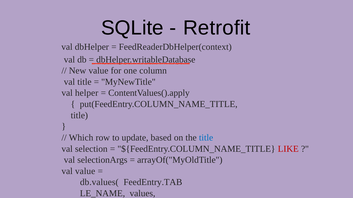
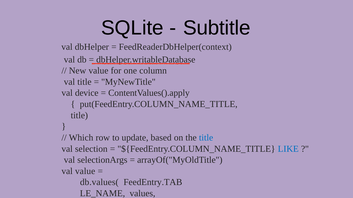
Retrofit: Retrofit -> Subtitle
helper: helper -> device
LIKE colour: red -> blue
